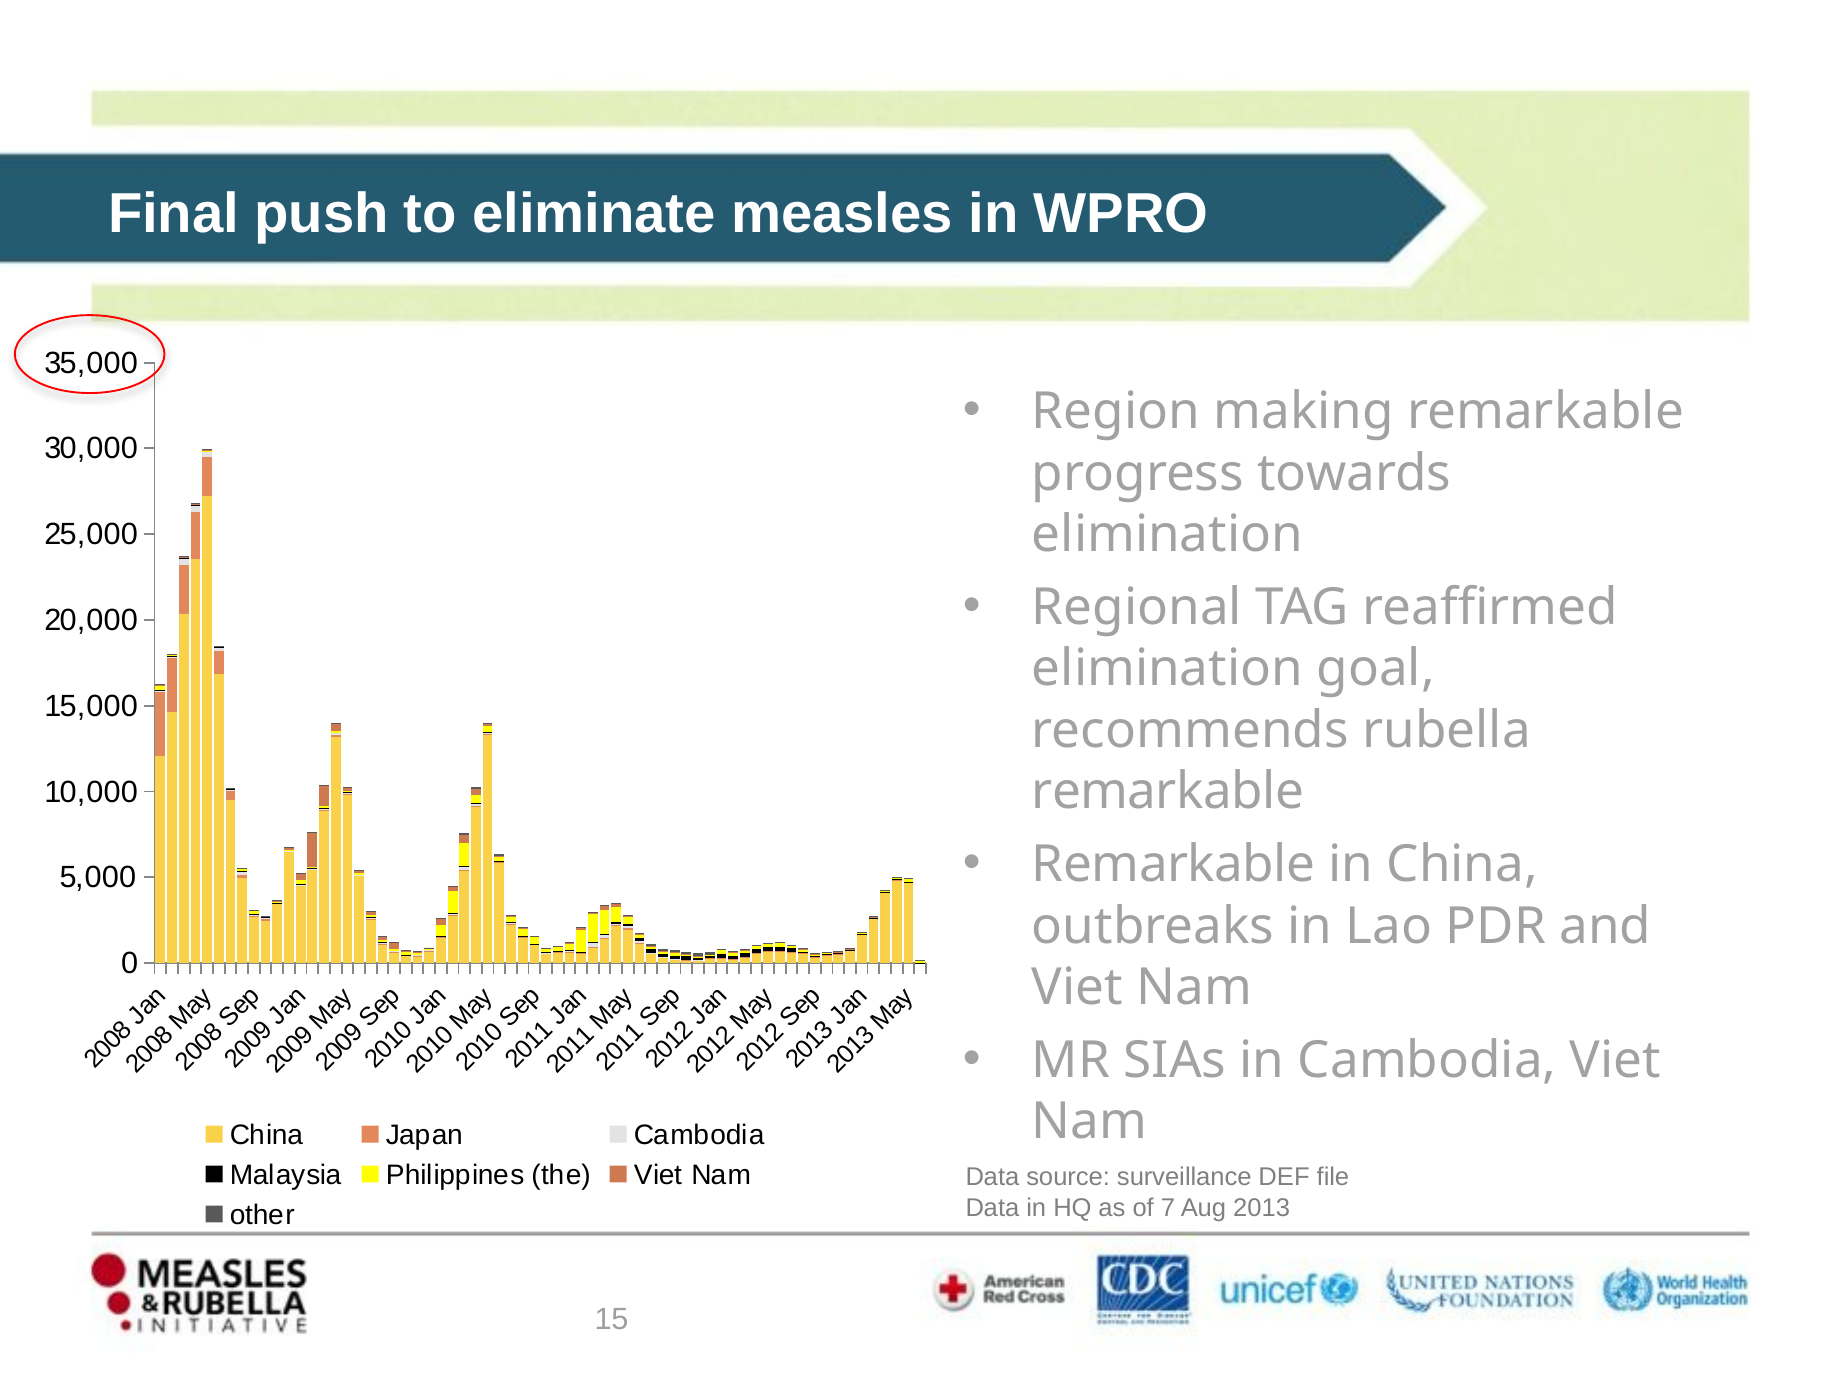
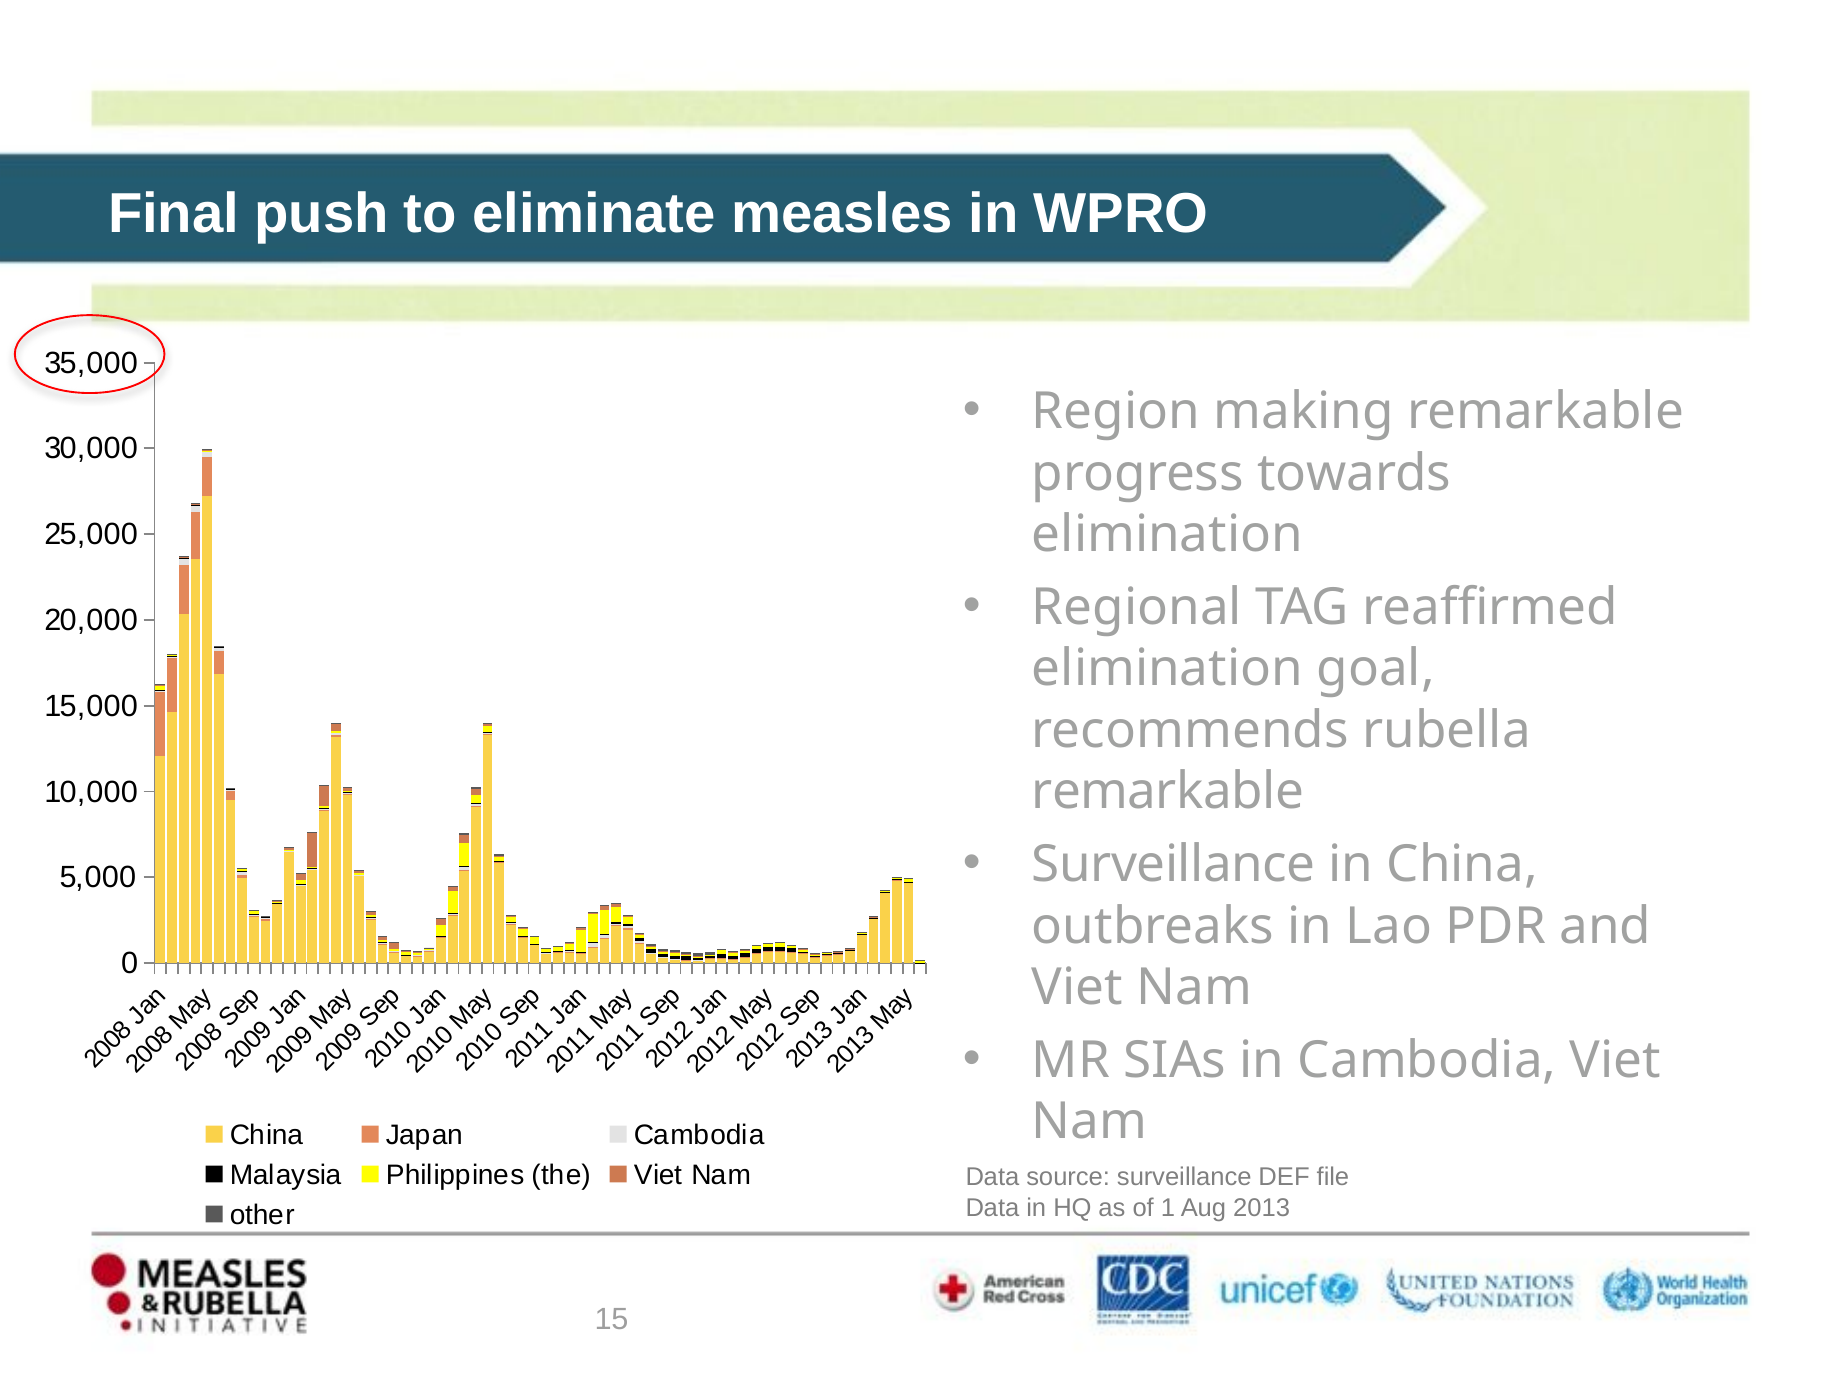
Remarkable at (1174, 864): Remarkable -> Surveillance
of 7: 7 -> 1
